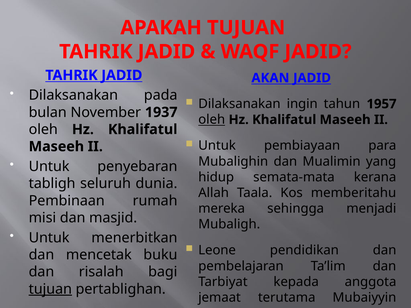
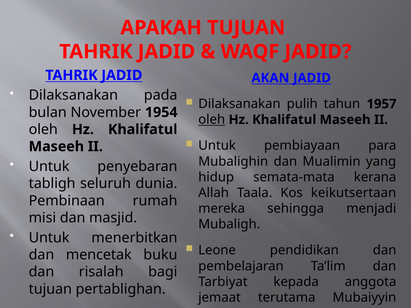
ingin: ingin -> pulih
1937: 1937 -> 1954
memberitahu: memberitahu -> keikutsertaan
tujuan at (50, 289) underline: present -> none
